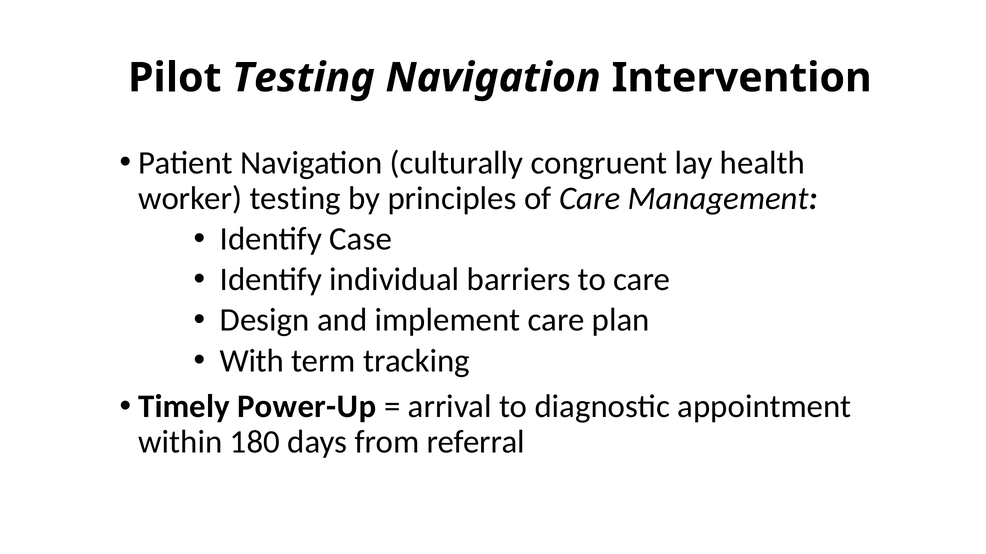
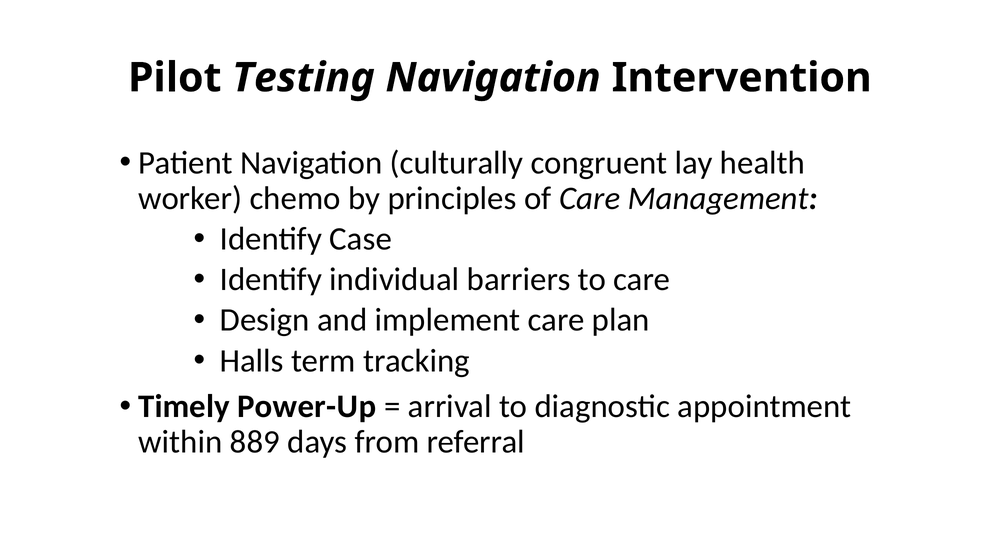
worker testing: testing -> chemo
With: With -> Halls
180: 180 -> 889
